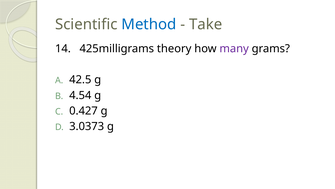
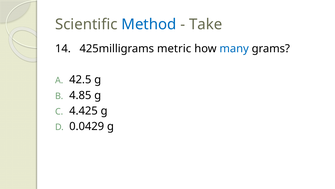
theory: theory -> metric
many colour: purple -> blue
4.54: 4.54 -> 4.85
0.427: 0.427 -> 4.425
3.0373: 3.0373 -> 0.0429
